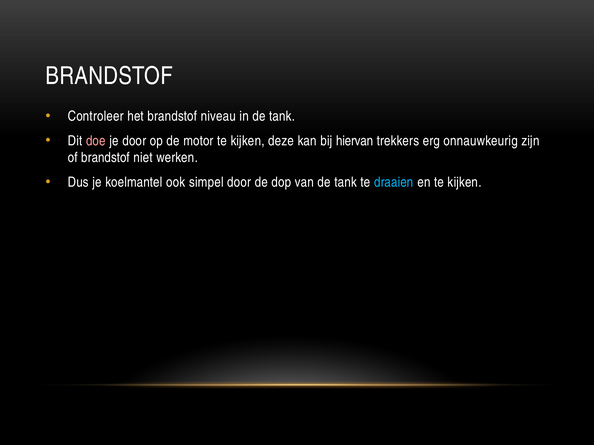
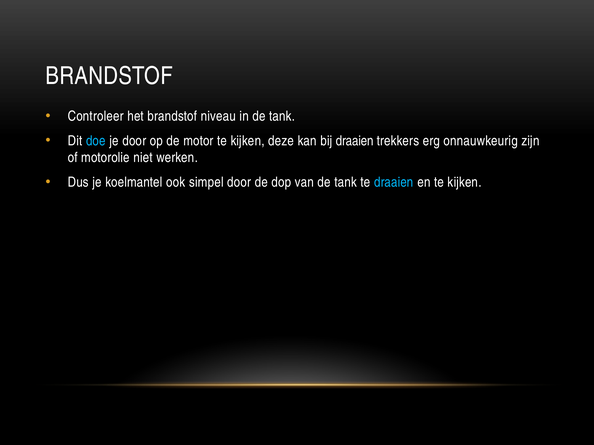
doe colour: pink -> light blue
bij hiervan: hiervan -> draaien
of brandstof: brandstof -> motorolie
